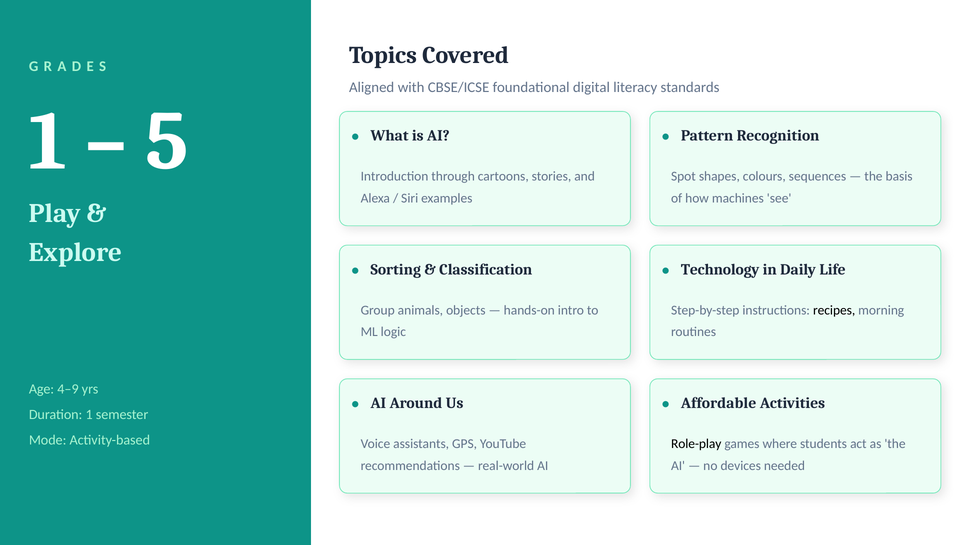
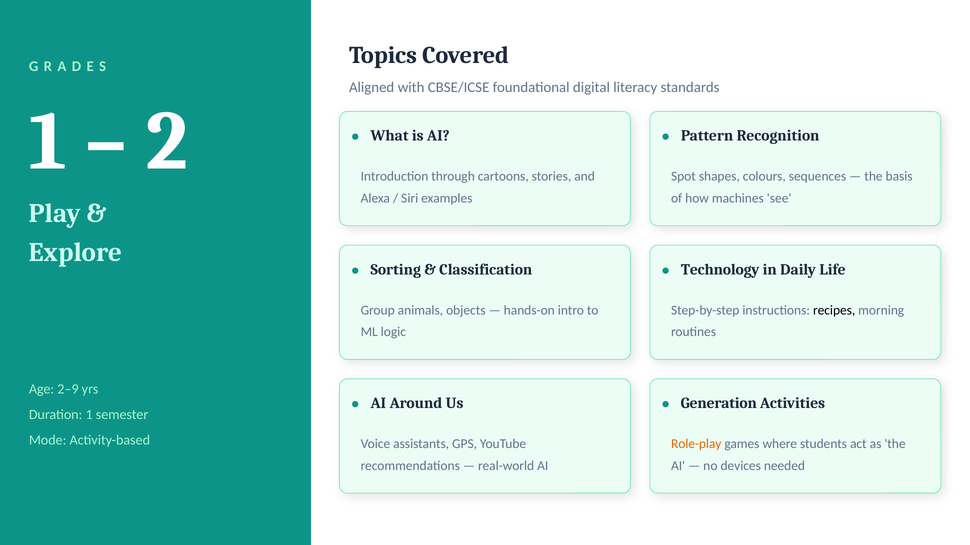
5: 5 -> 2
4–9: 4–9 -> 2–9
Affordable: Affordable -> Generation
Role-play colour: black -> orange
